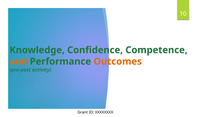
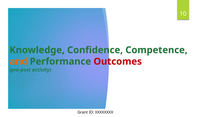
Outcomes colour: orange -> red
